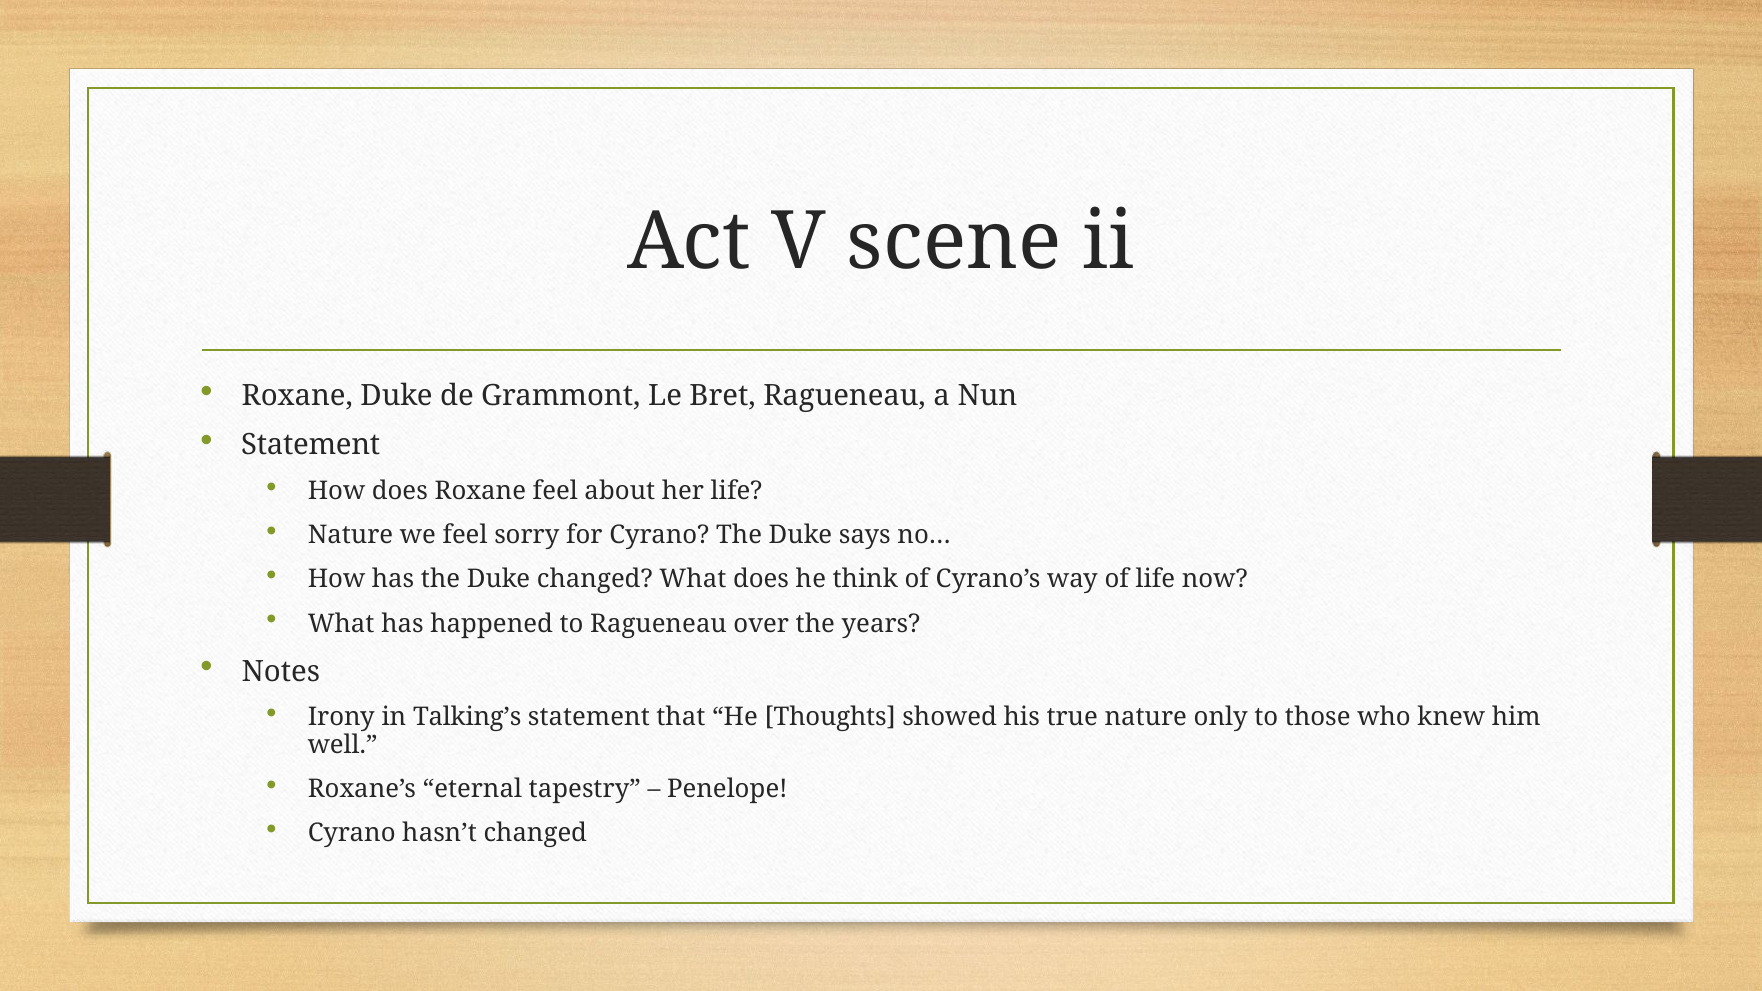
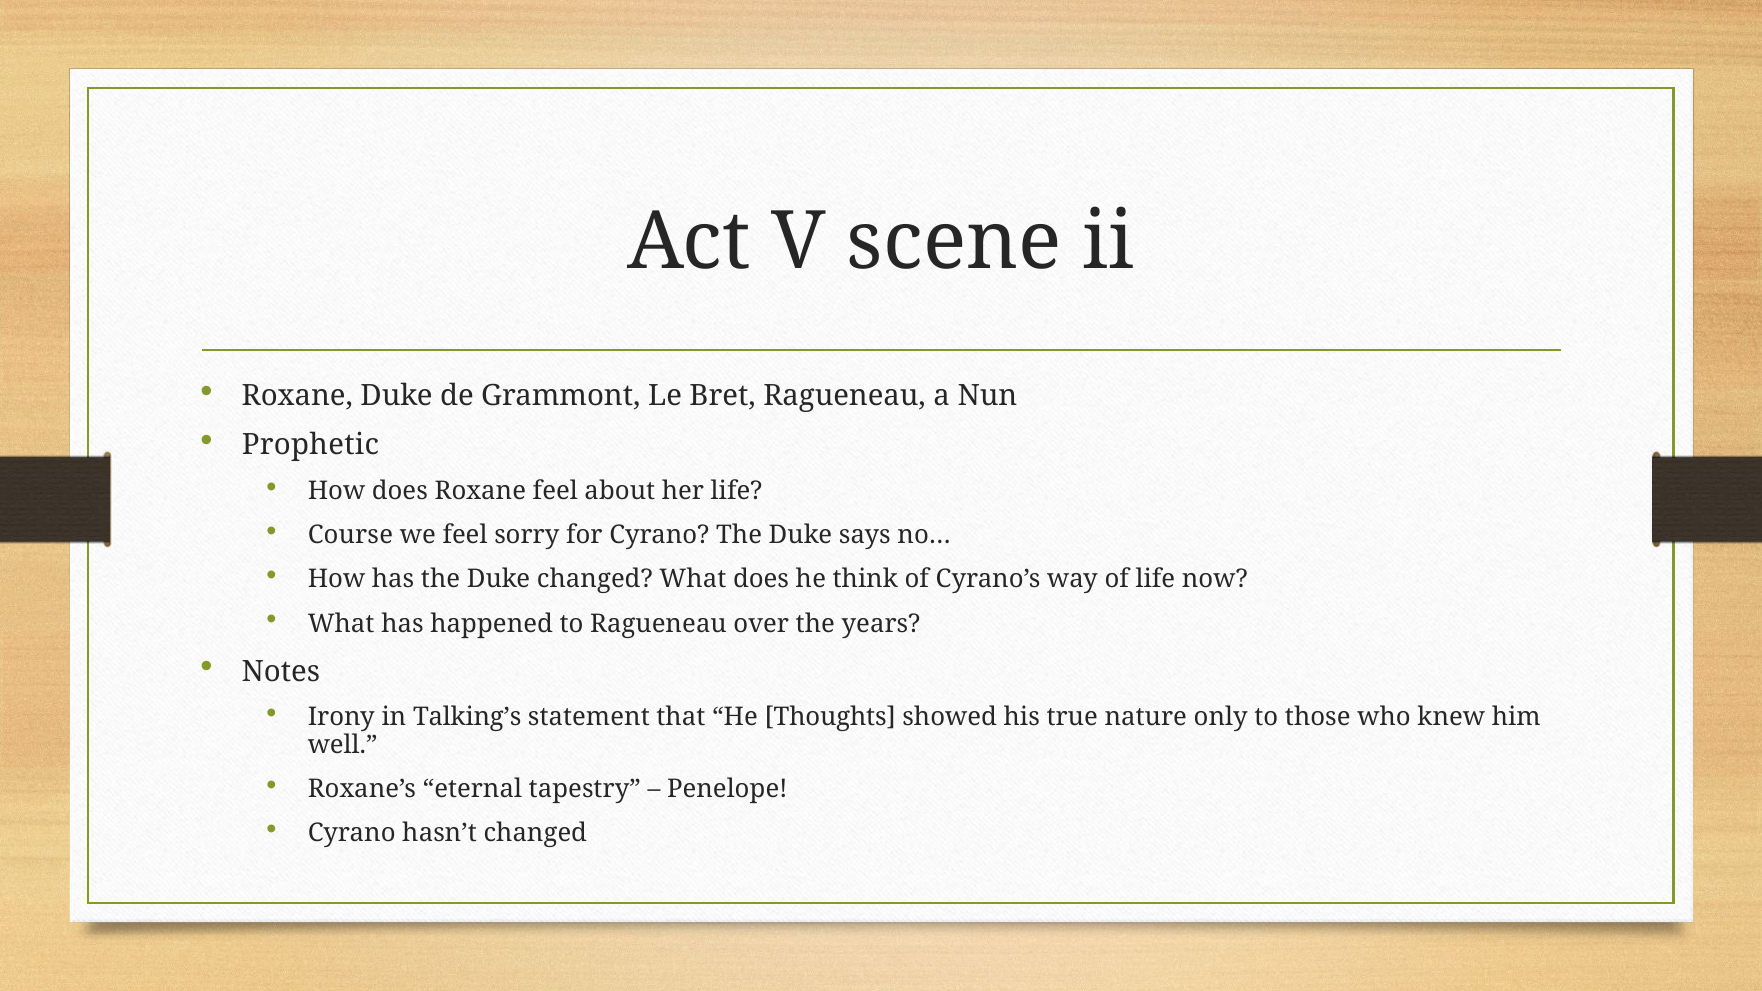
Statement at (311, 445): Statement -> Prophetic
Nature at (350, 535): Nature -> Course
